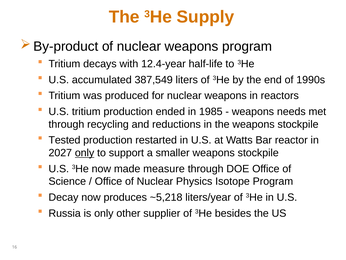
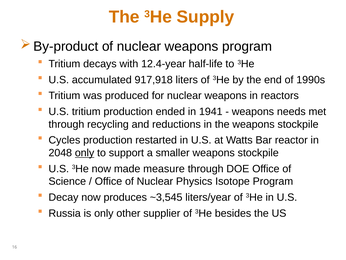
387,549: 387,549 -> 917,918
1985: 1985 -> 1941
Tested: Tested -> Cycles
2027: 2027 -> 2048
~5,218: ~5,218 -> ~3,545
